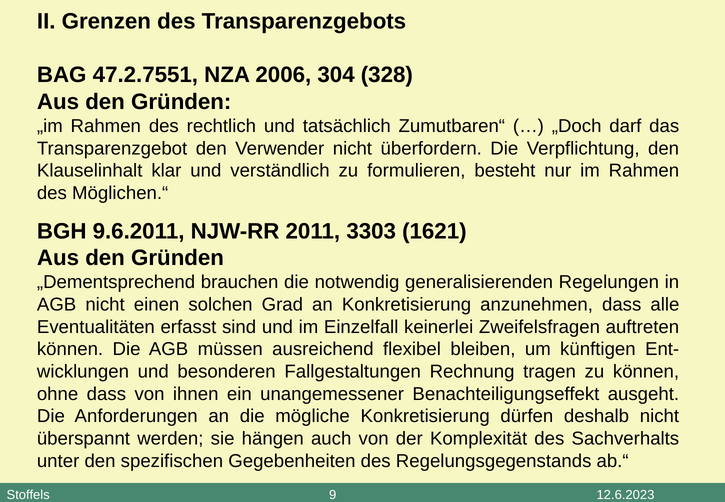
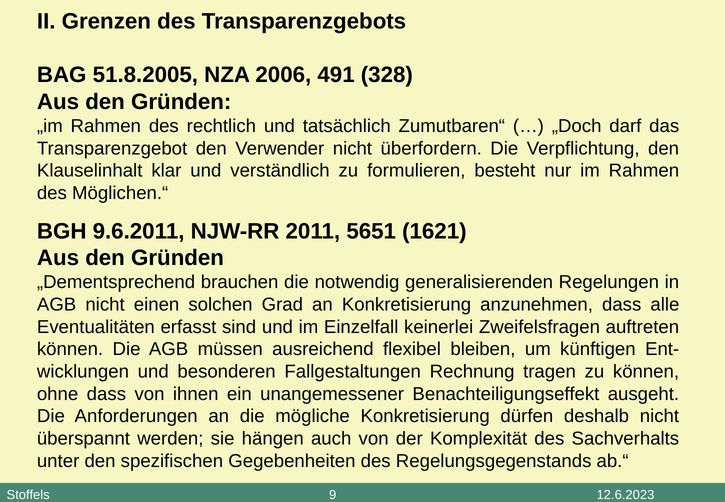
47.2.7551: 47.2.7551 -> 51.8.2005
304: 304 -> 491
3303: 3303 -> 5651
